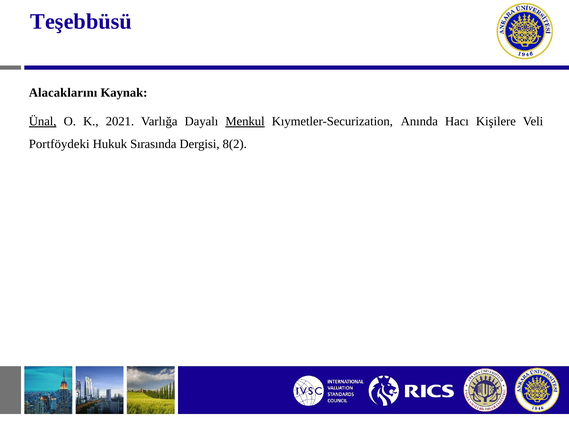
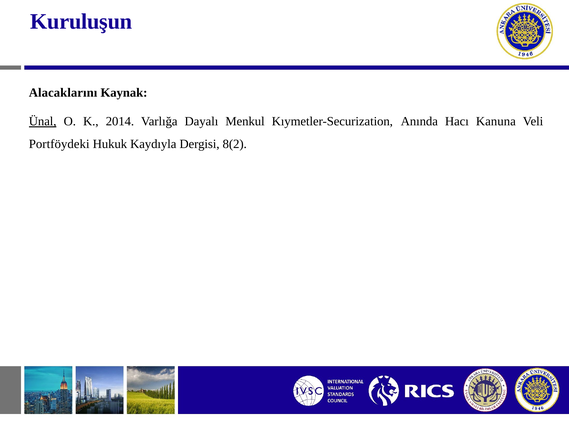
Teşebbüsü: Teşebbüsü -> Kuruluşun
2021: 2021 -> 2014
Menkul underline: present -> none
Kişilere: Kişilere -> Kanuna
Sırasında: Sırasında -> Kaydıyla
